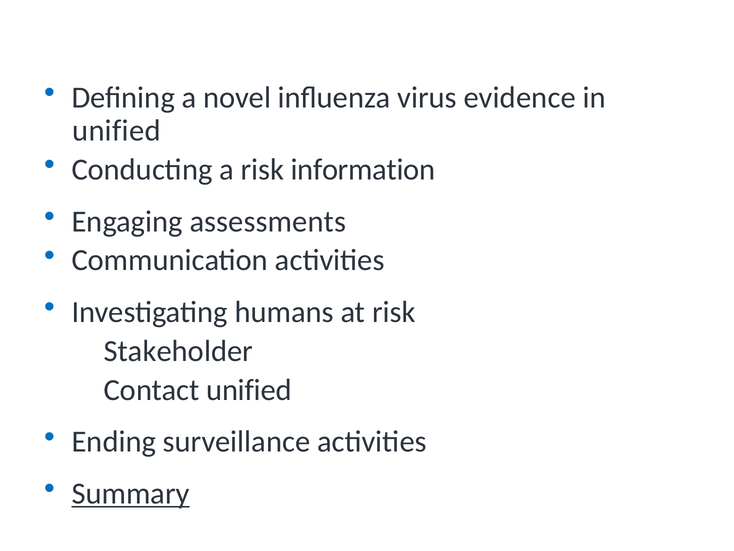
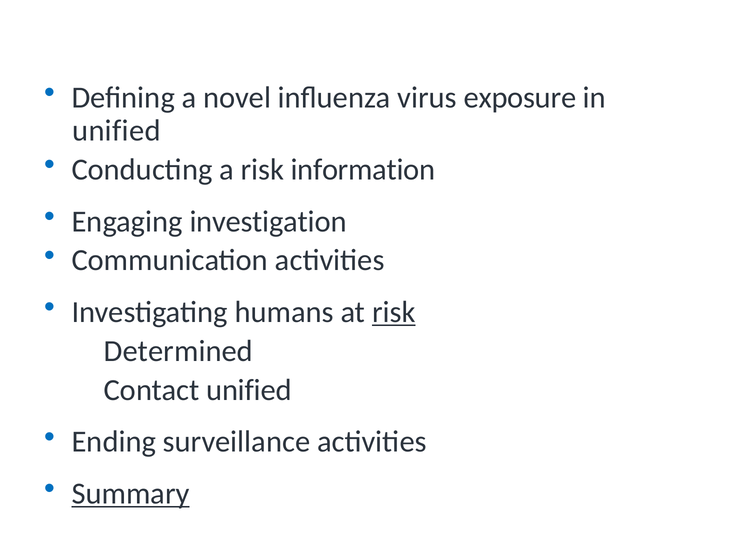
evidence: evidence -> exposure
assessments: assessments -> investigation
risk at (394, 312) underline: none -> present
Stakeholder: Stakeholder -> Determined
